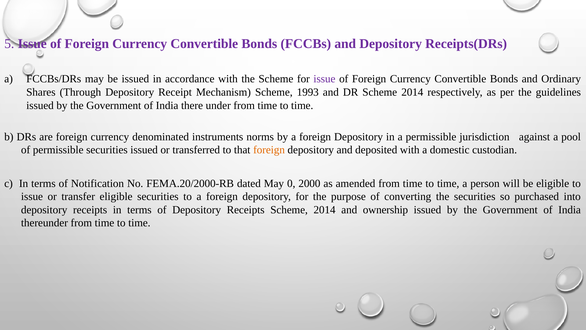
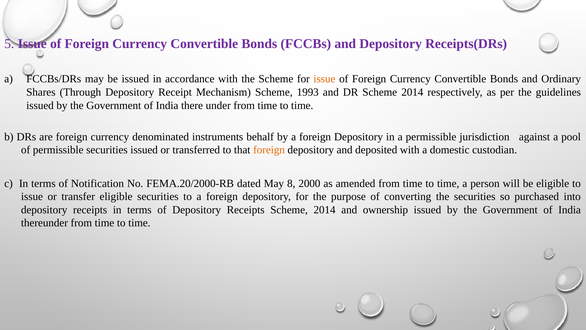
issue at (324, 79) colour: purple -> orange
norms: norms -> behalf
0: 0 -> 8
